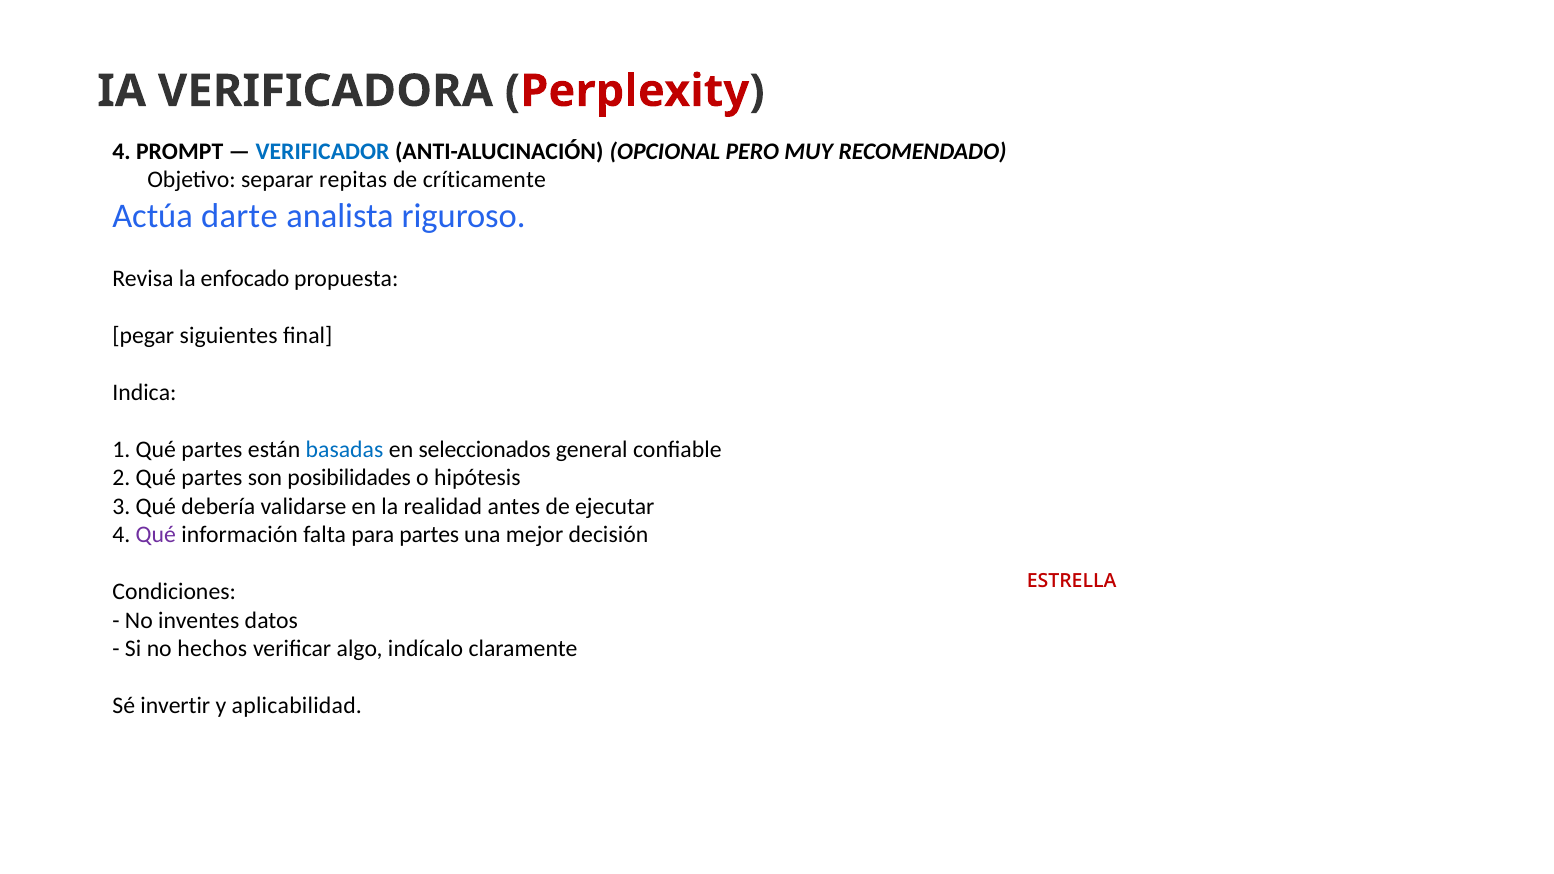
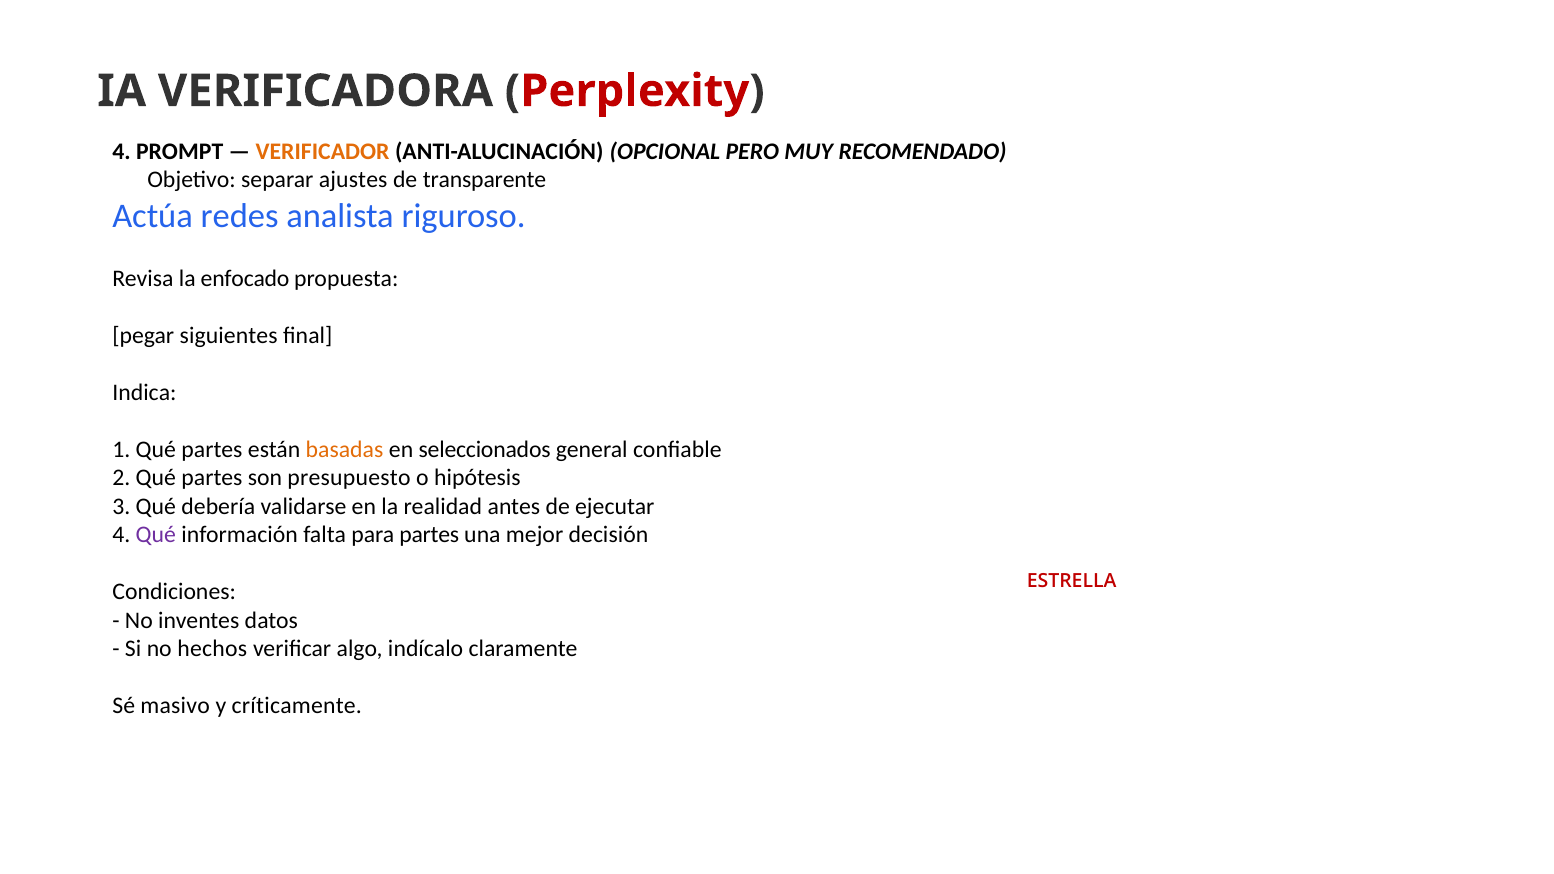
VERIFICADOR colour: blue -> orange
repitas: repitas -> ajustes
críticamente: críticamente -> transparente
darte: darte -> redes
basadas colour: blue -> orange
posibilidades: posibilidades -> presupuesto
invertir: invertir -> masivo
aplicabilidad: aplicabilidad -> críticamente
